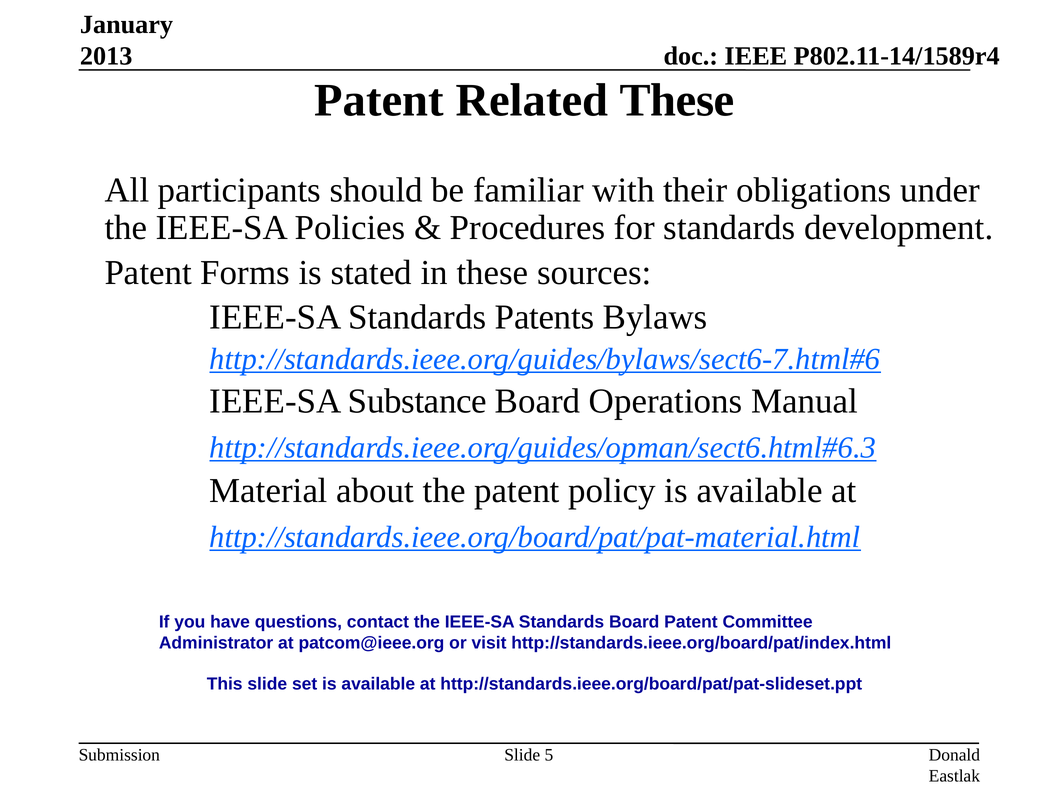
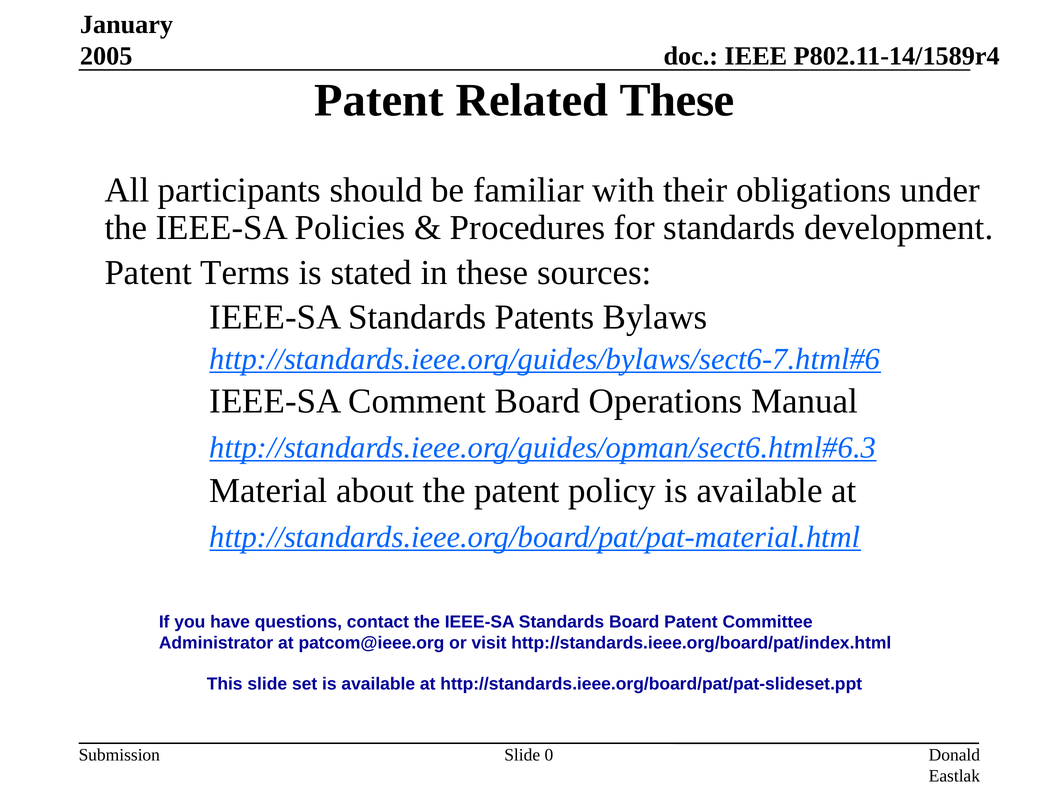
2013: 2013 -> 2005
Forms: Forms -> Terms
Substance: Substance -> Comment
5: 5 -> 0
